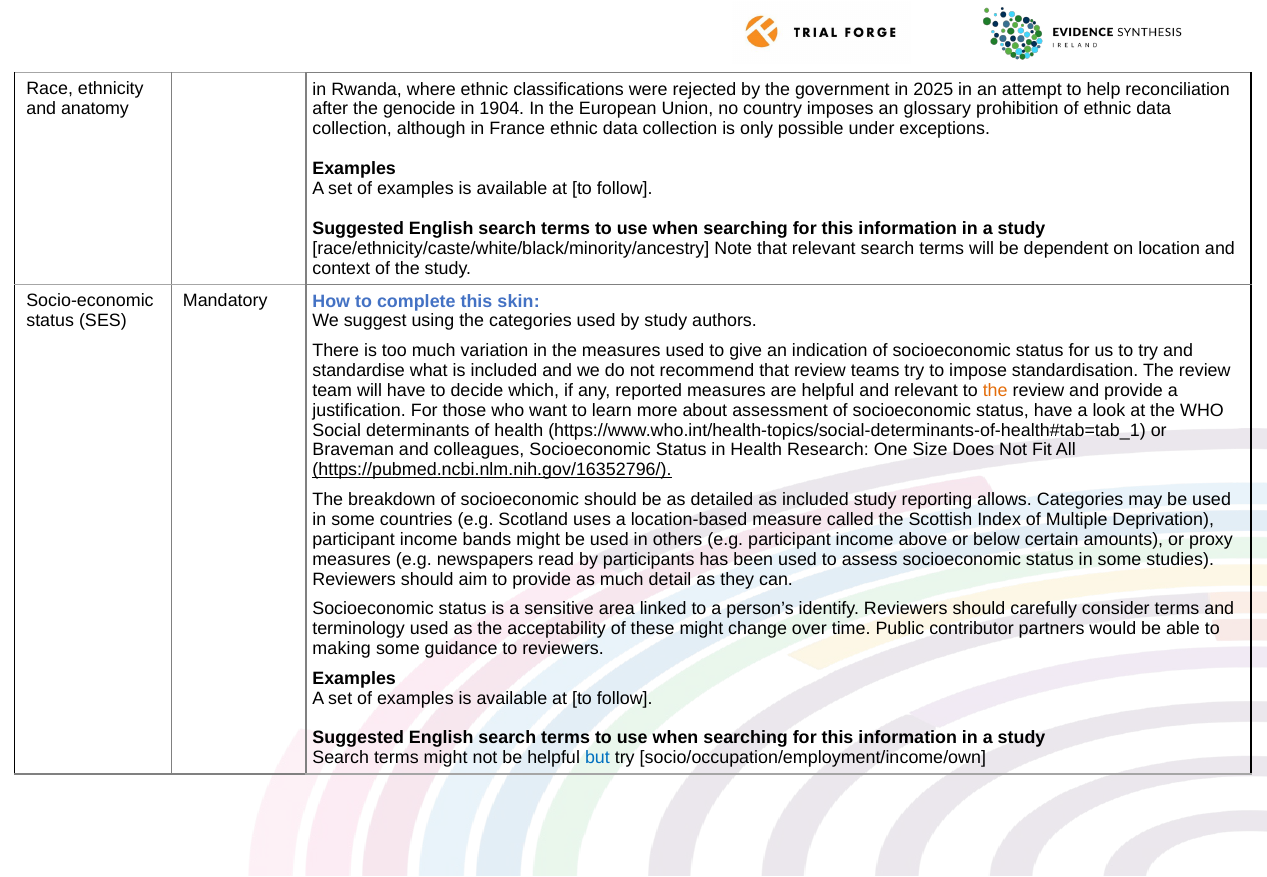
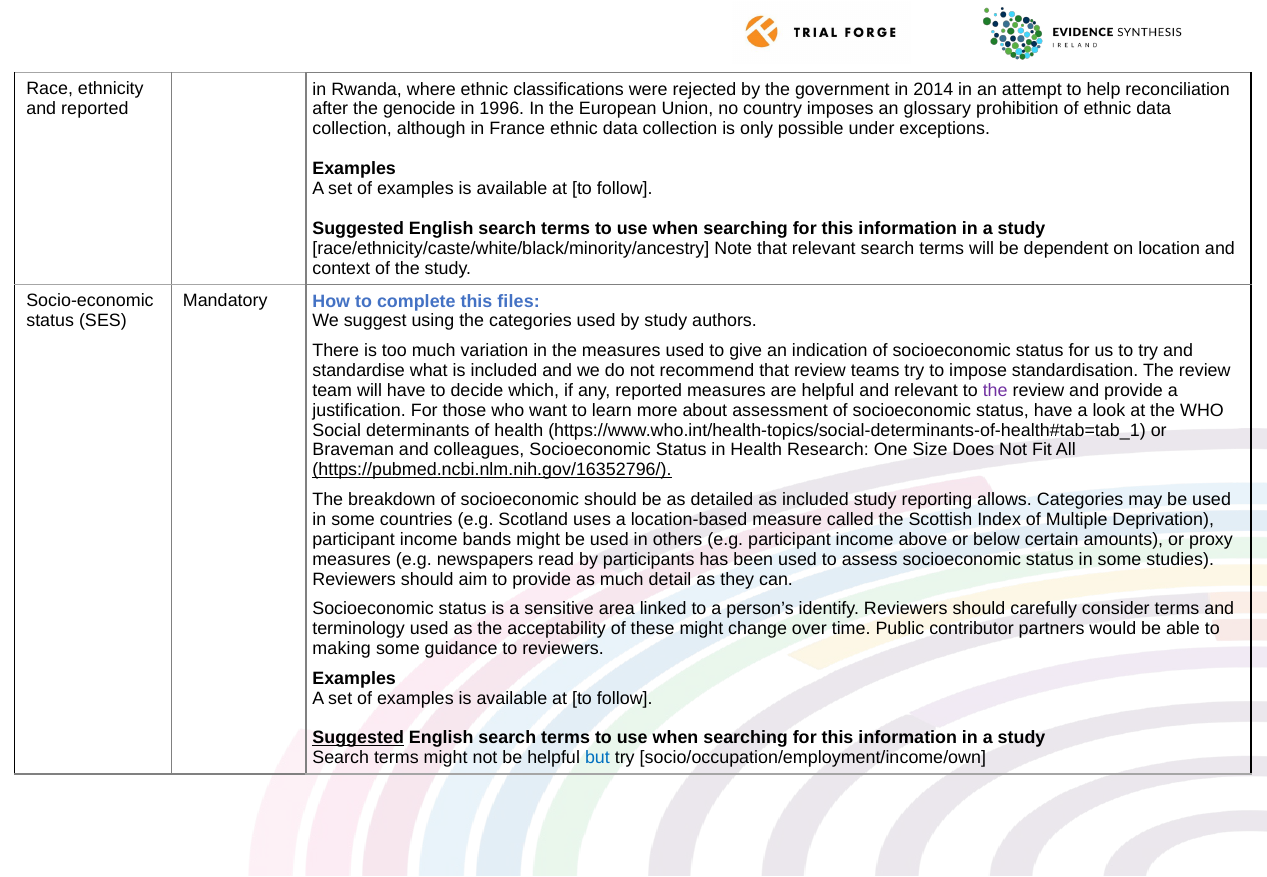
2025: 2025 -> 2014
and anatomy: anatomy -> reported
1904: 1904 -> 1996
skin: skin -> files
the at (995, 391) colour: orange -> purple
Suggested at (358, 738) underline: none -> present
